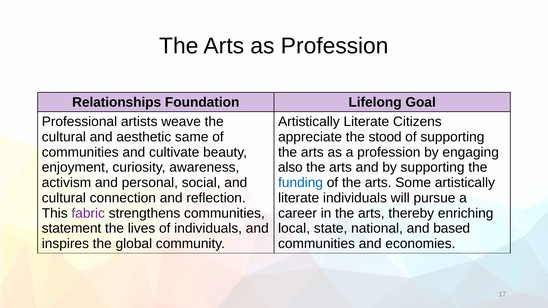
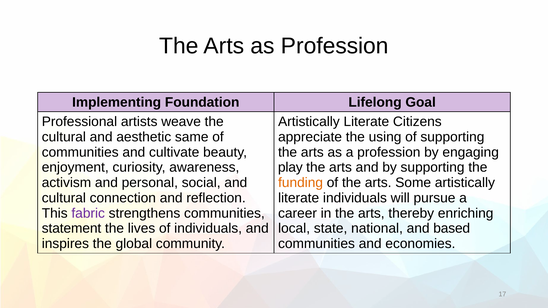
Relationships: Relationships -> Implementing
stood: stood -> using
also: also -> play
funding colour: blue -> orange
